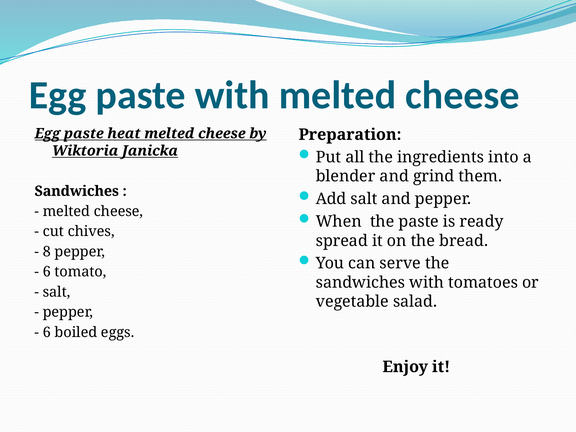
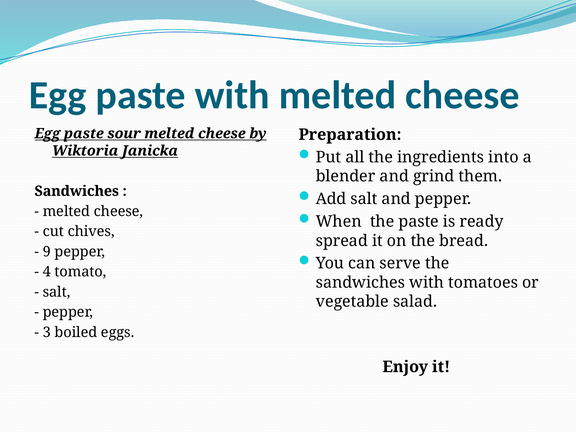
heat: heat -> sour
8: 8 -> 9
6 at (47, 272): 6 -> 4
6 at (47, 332): 6 -> 3
